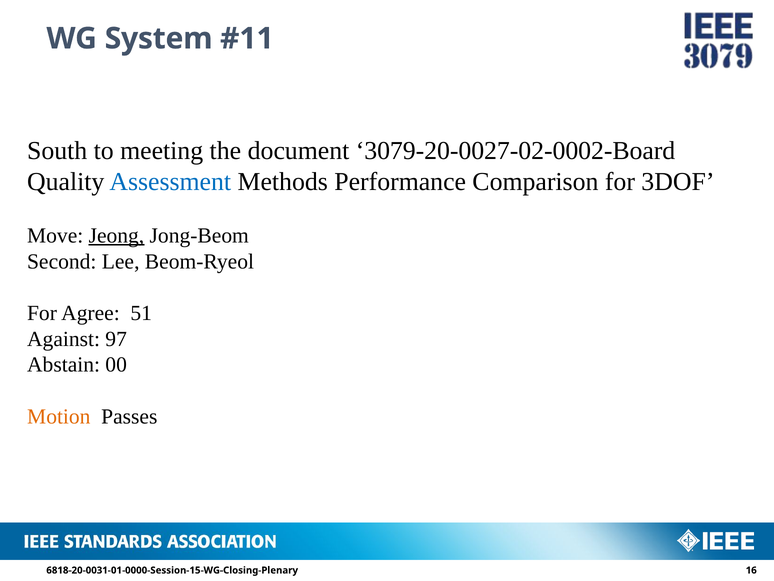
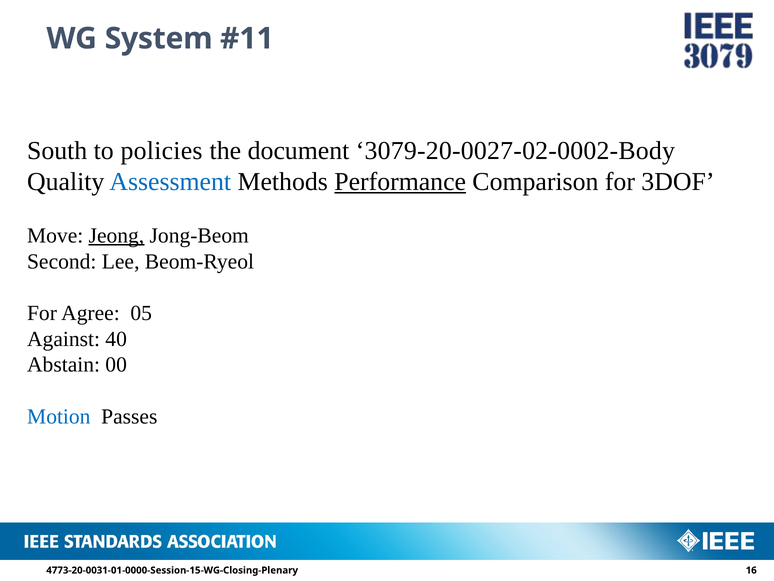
meeting: meeting -> policies
3079-20-0027-02-0002-Board: 3079-20-0027-02-0002-Board -> 3079-20-0027-02-0002-Body
Performance underline: none -> present
51: 51 -> 05
97: 97 -> 40
Motion colour: orange -> blue
6818-20-0031-01-0000-Session-15-WG-Closing-Plenary: 6818-20-0031-01-0000-Session-15-WG-Closing-Plenary -> 4773-20-0031-01-0000-Session-15-WG-Closing-Plenary
